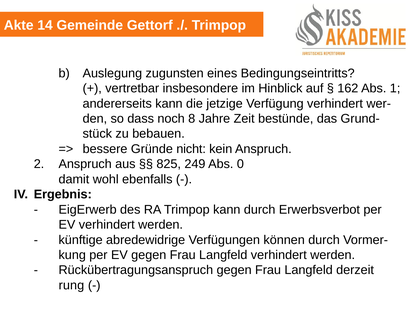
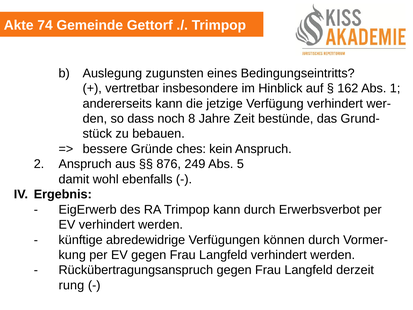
14: 14 -> 74
nicht: nicht -> ches
825: 825 -> 876
0: 0 -> 5
